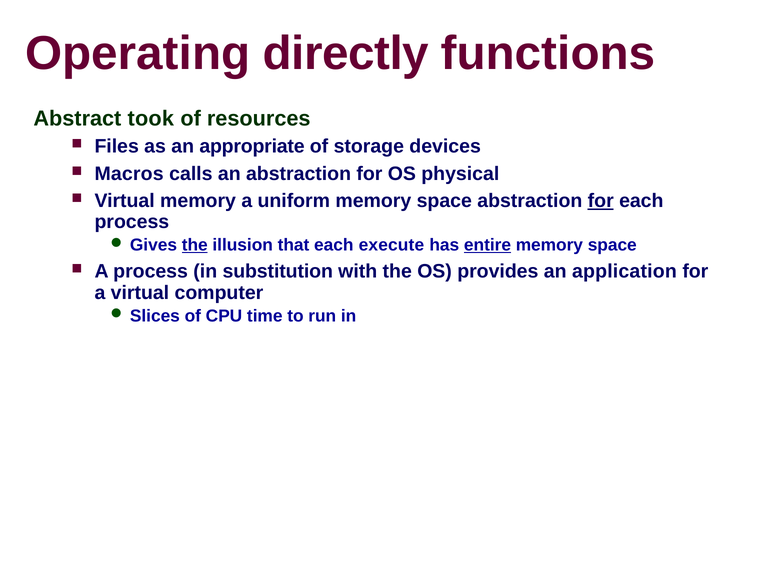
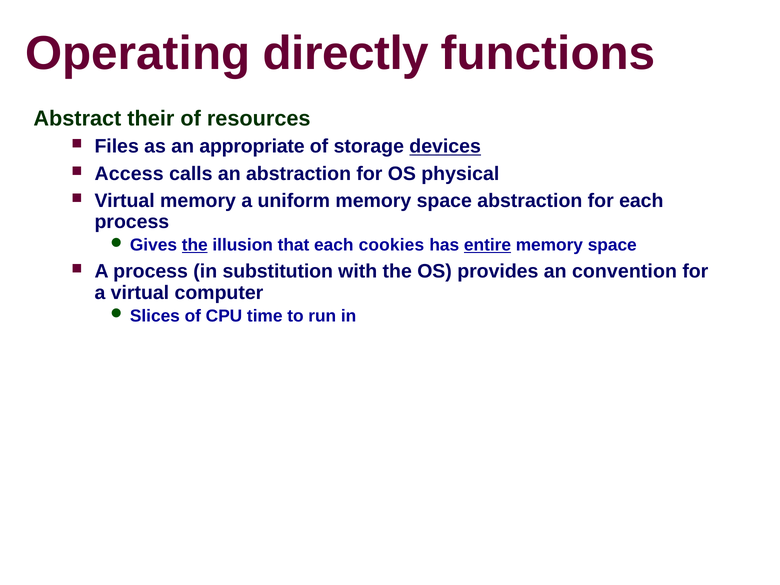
took: took -> their
devices underline: none -> present
Macros: Macros -> Access
for at (601, 201) underline: present -> none
execute: execute -> cookies
application: application -> convention
